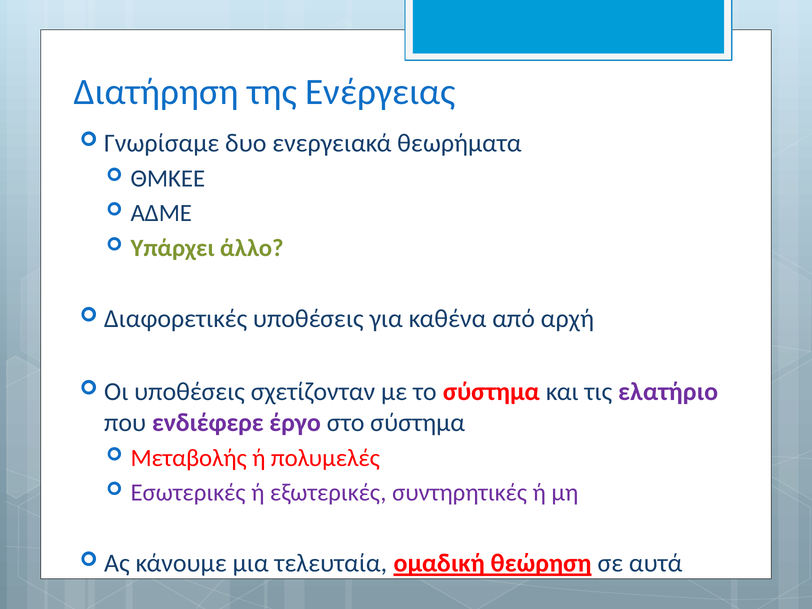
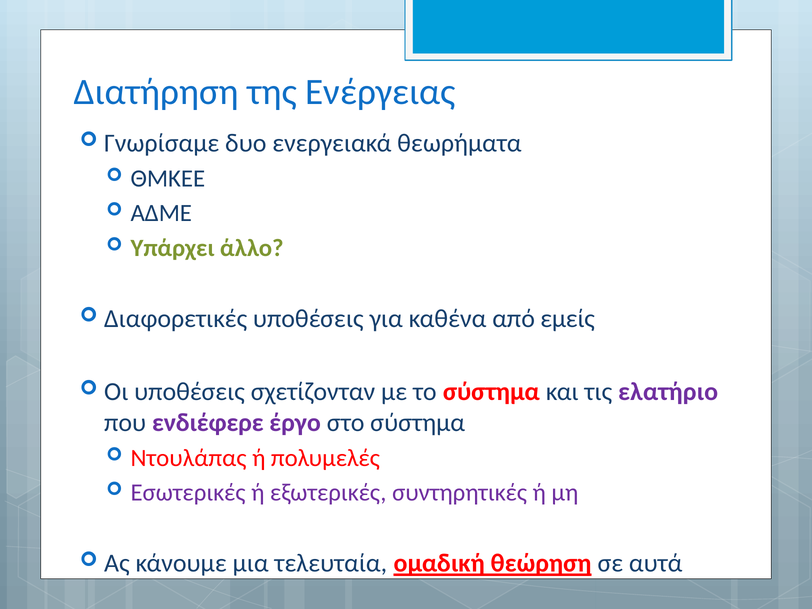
αρχή: αρχή -> εμείς
Μεταβολής: Μεταβολής -> Ντουλάπας
